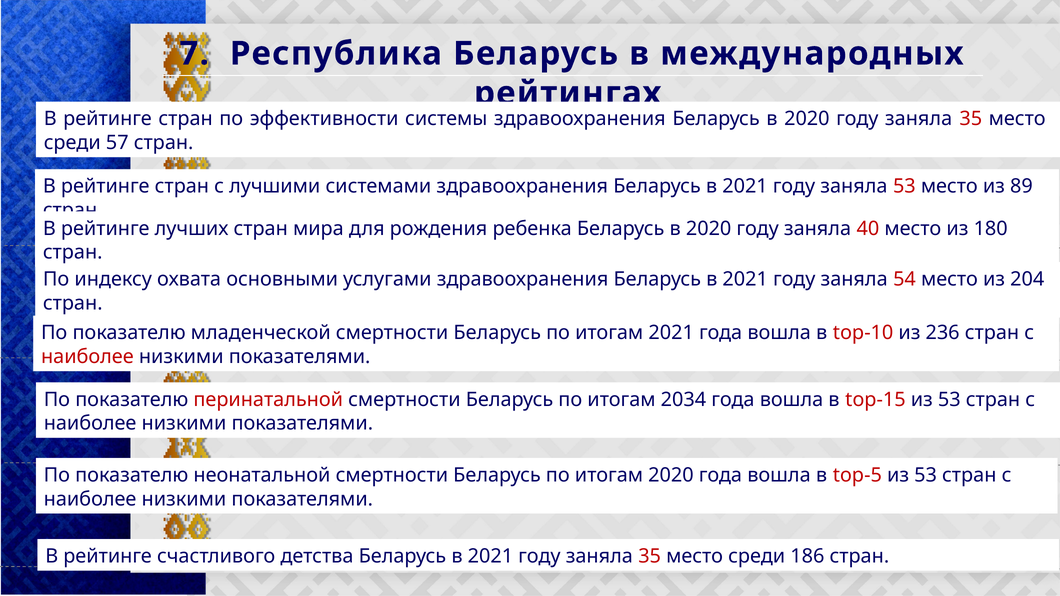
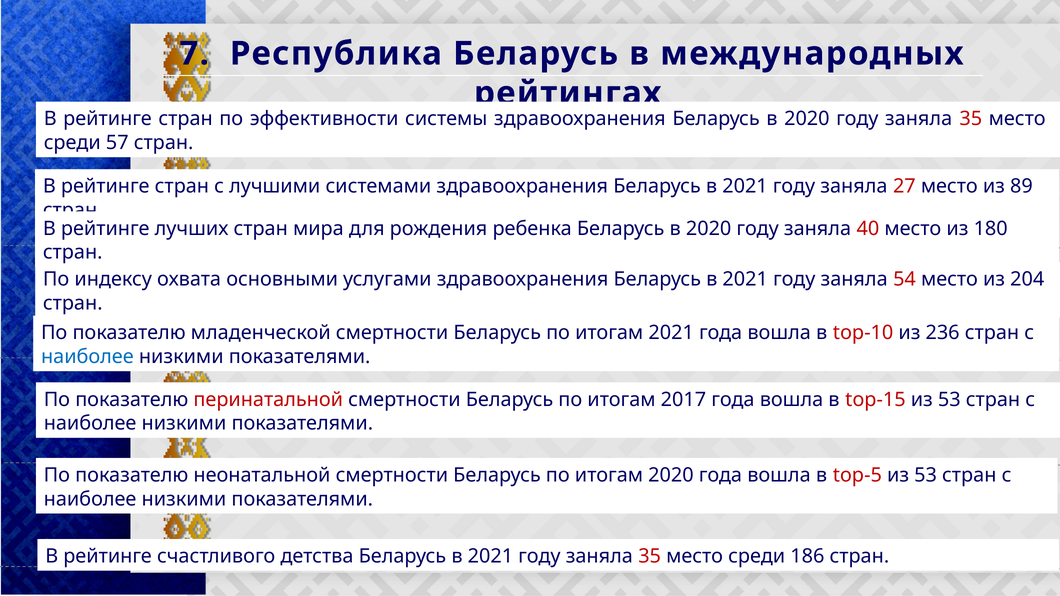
заняла 53: 53 -> 27
наиболее at (87, 357) colour: red -> blue
2034: 2034 -> 2017
